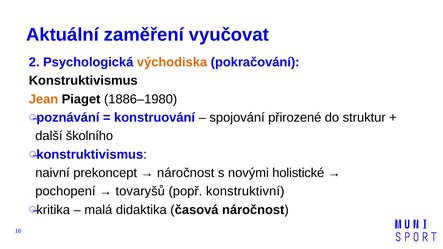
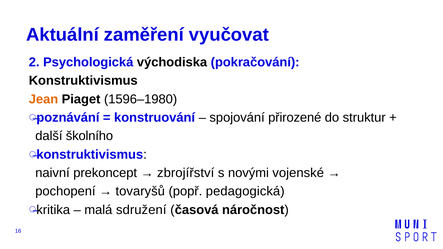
východiska colour: orange -> black
1886–1980: 1886–1980 -> 1596–1980
náročnost at (186, 173): náročnost -> zbrojířství
holistické: holistické -> vojenské
konstruktivní: konstruktivní -> pedagogická
didaktika: didaktika -> sdružení
